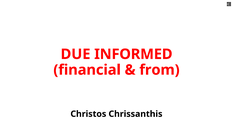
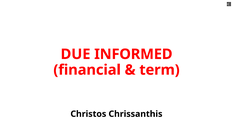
from: from -> term
